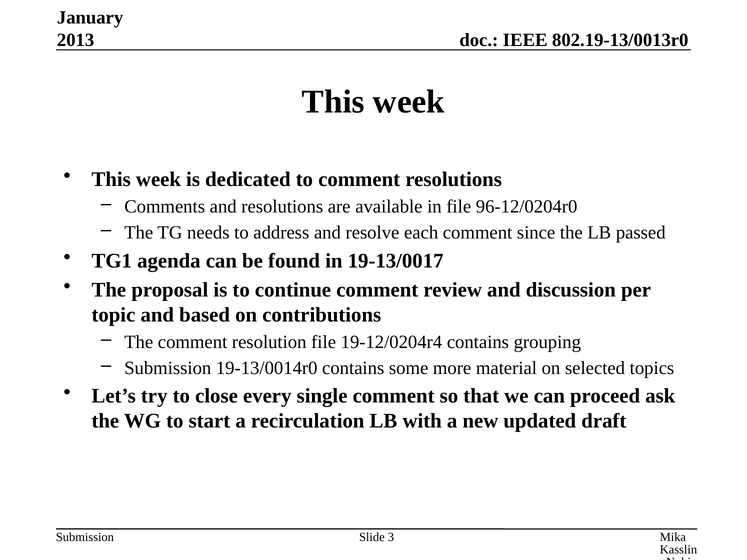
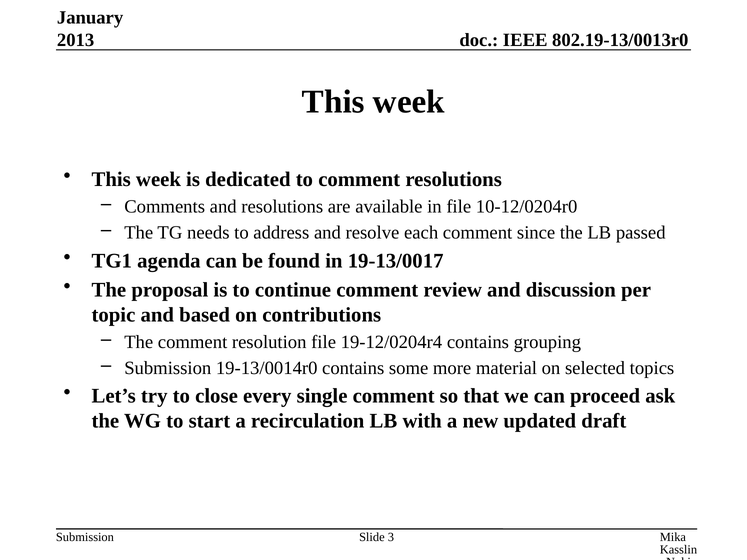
96-12/0204r0: 96-12/0204r0 -> 10-12/0204r0
